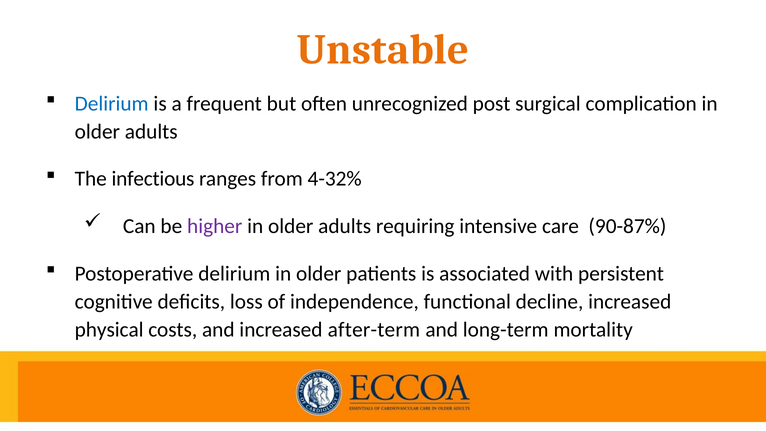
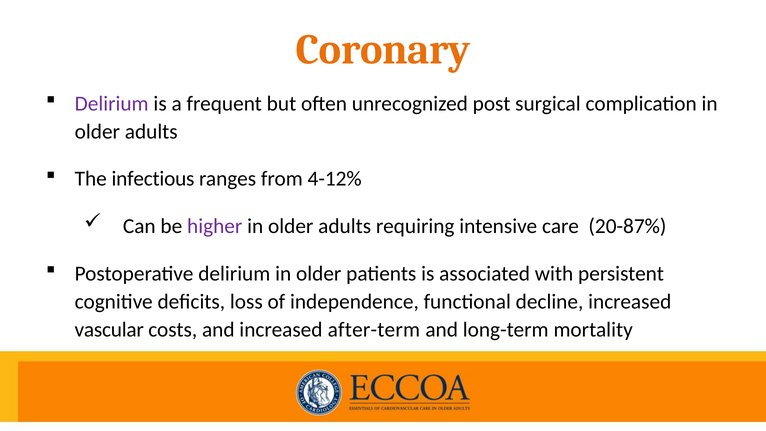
Unstable: Unstable -> Coronary
Delirium at (112, 104) colour: blue -> purple
4-32%: 4-32% -> 4-12%
90-87%: 90-87% -> 20-87%
physical: physical -> vascular
